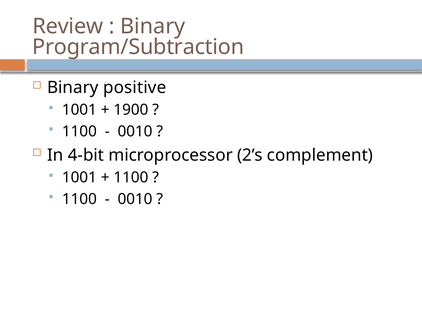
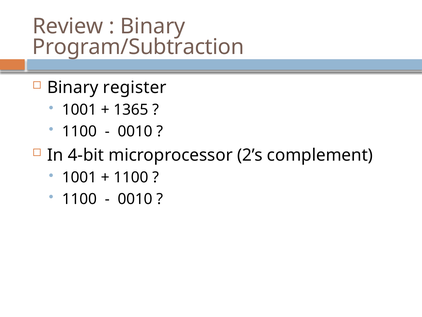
positive: positive -> register
1900: 1900 -> 1365
